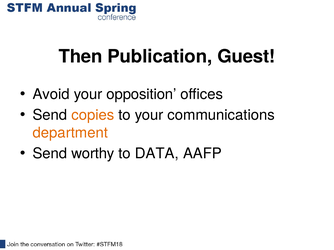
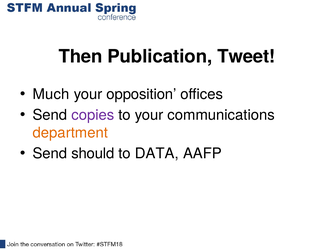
Guest: Guest -> Tweet
Avoid: Avoid -> Much
copies colour: orange -> purple
worthy: worthy -> should
